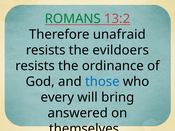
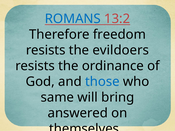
ROMANS colour: green -> blue
unafraid: unafraid -> freedom
every: every -> same
